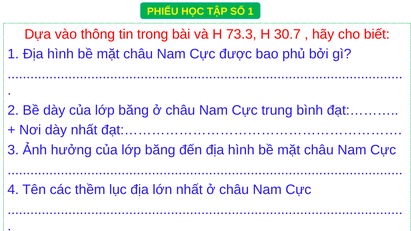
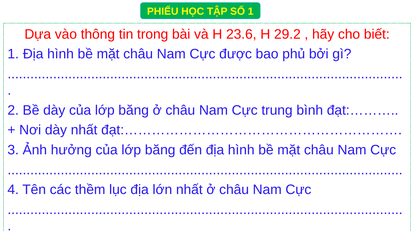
73.3: 73.3 -> 23.6
30.7: 30.7 -> 29.2
